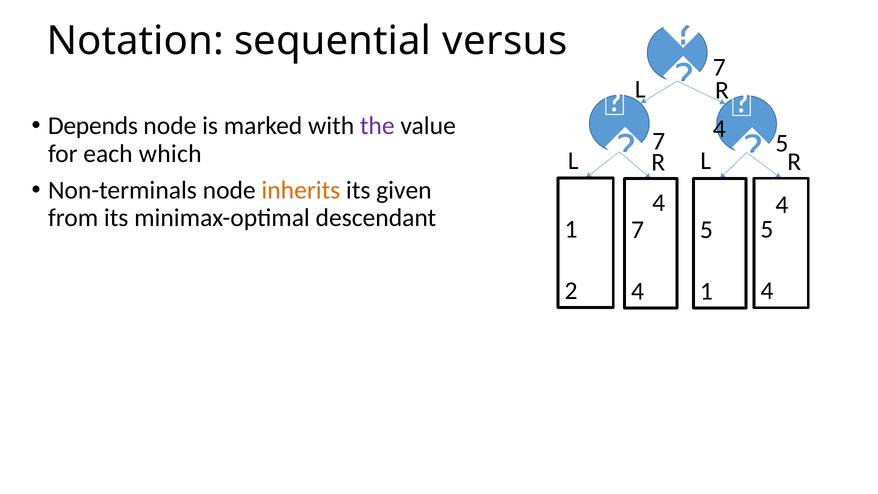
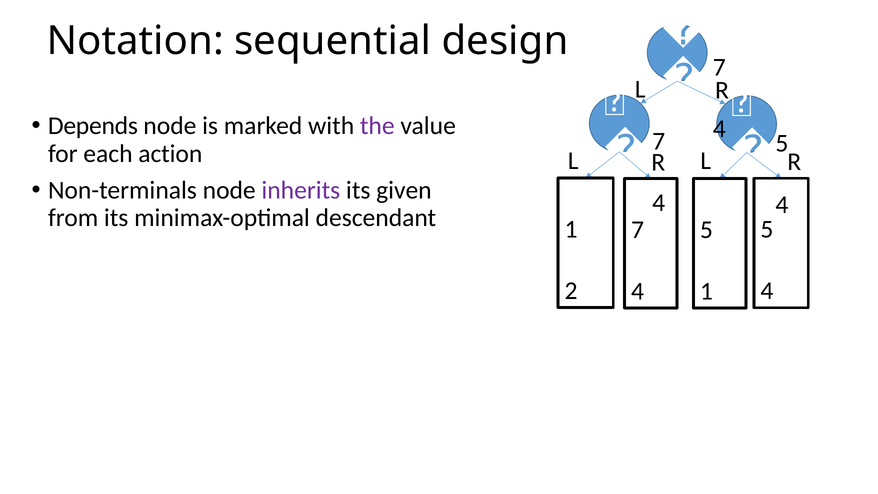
versus: versus -> design
which: which -> action
inherits colour: orange -> purple
